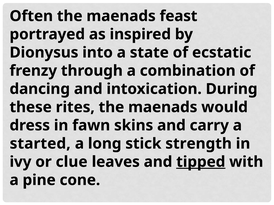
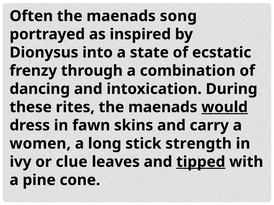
feast: feast -> song
would underline: none -> present
started: started -> women
